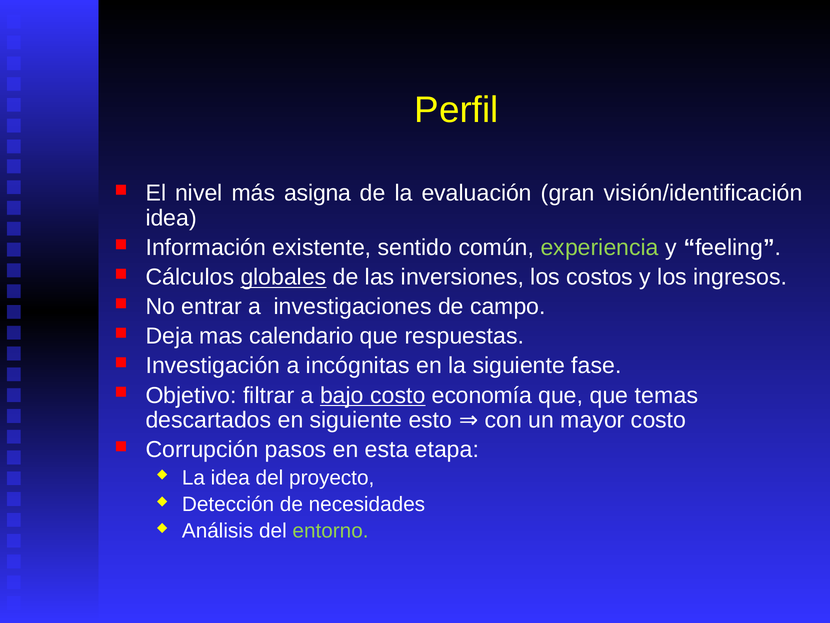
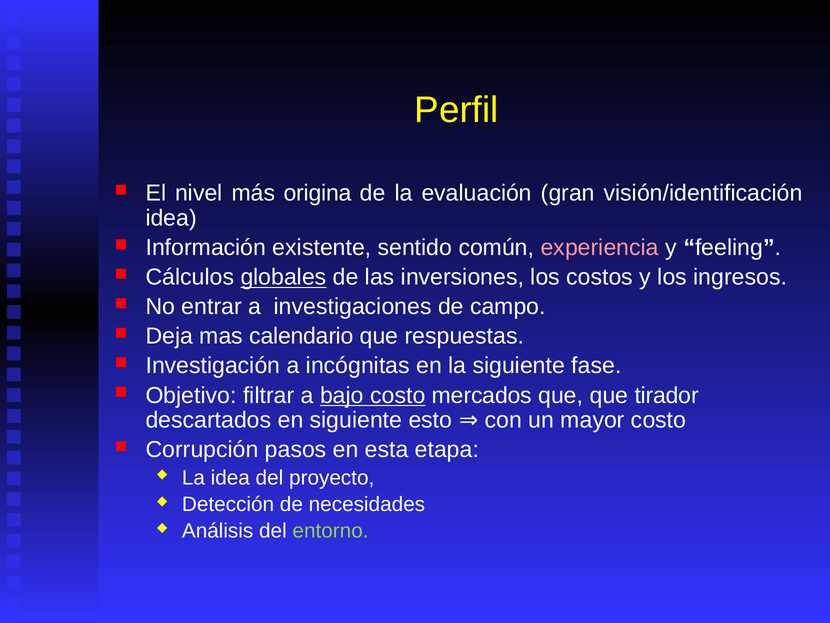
asigna: asigna -> origina
experiencia colour: light green -> pink
economía: economía -> mercados
temas: temas -> tirador
